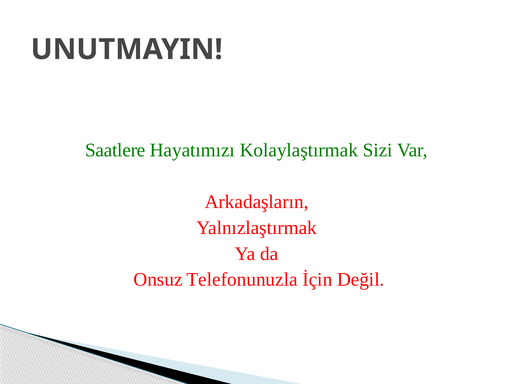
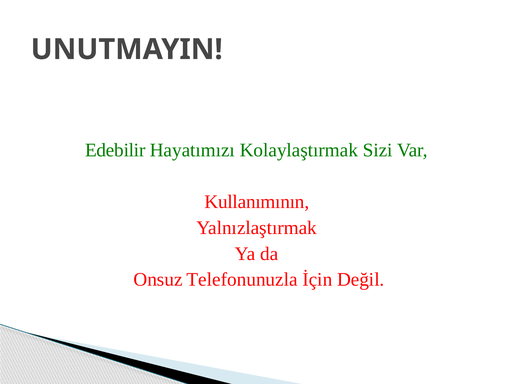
Saatlere: Saatlere -> Edebilir
Arkadaşların: Arkadaşların -> Kullanımının
